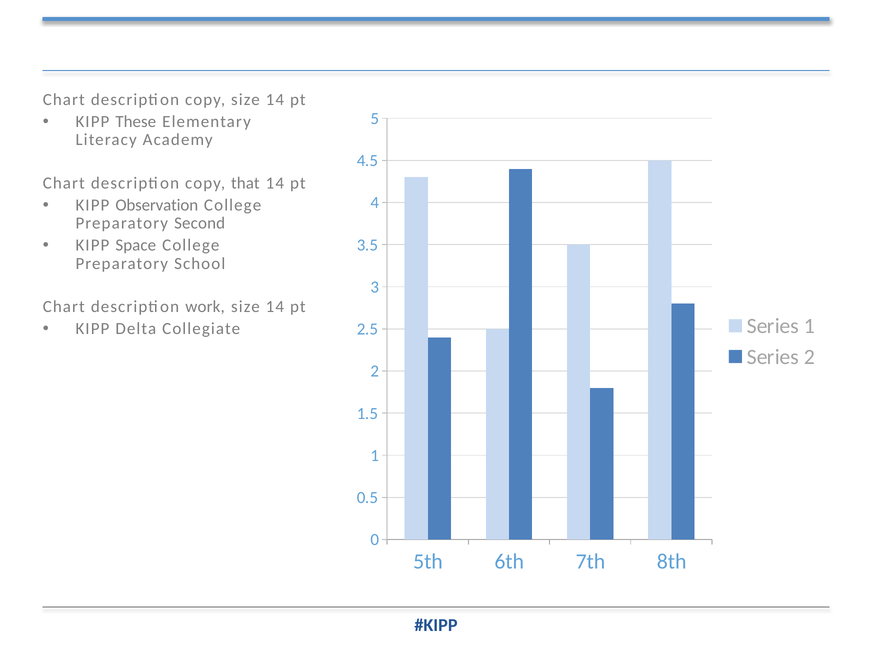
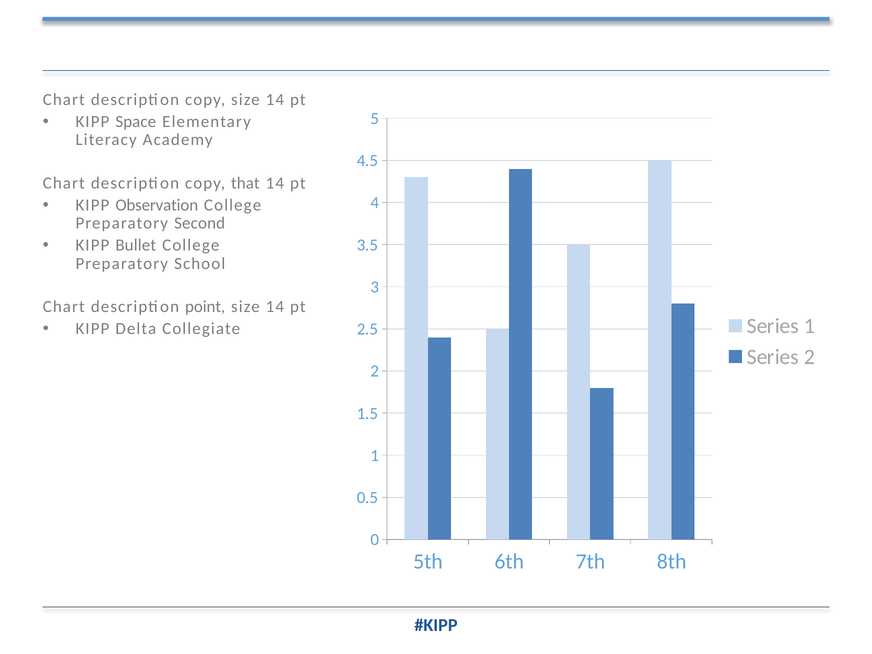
These: These -> Space
Space: Space -> Bullet
work: work -> point
